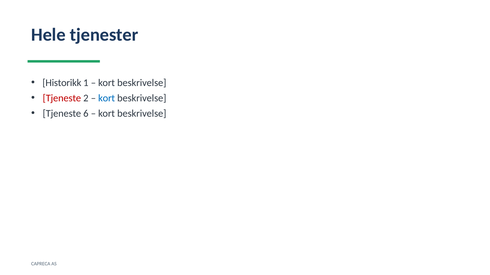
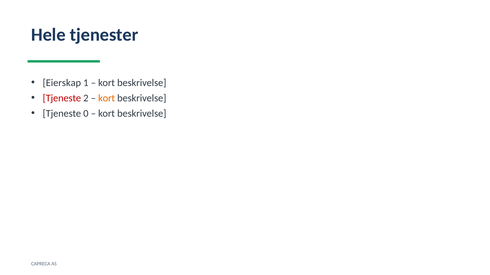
Historikk: Historikk -> Eierskap
kort at (107, 98) colour: blue -> orange
6: 6 -> 0
